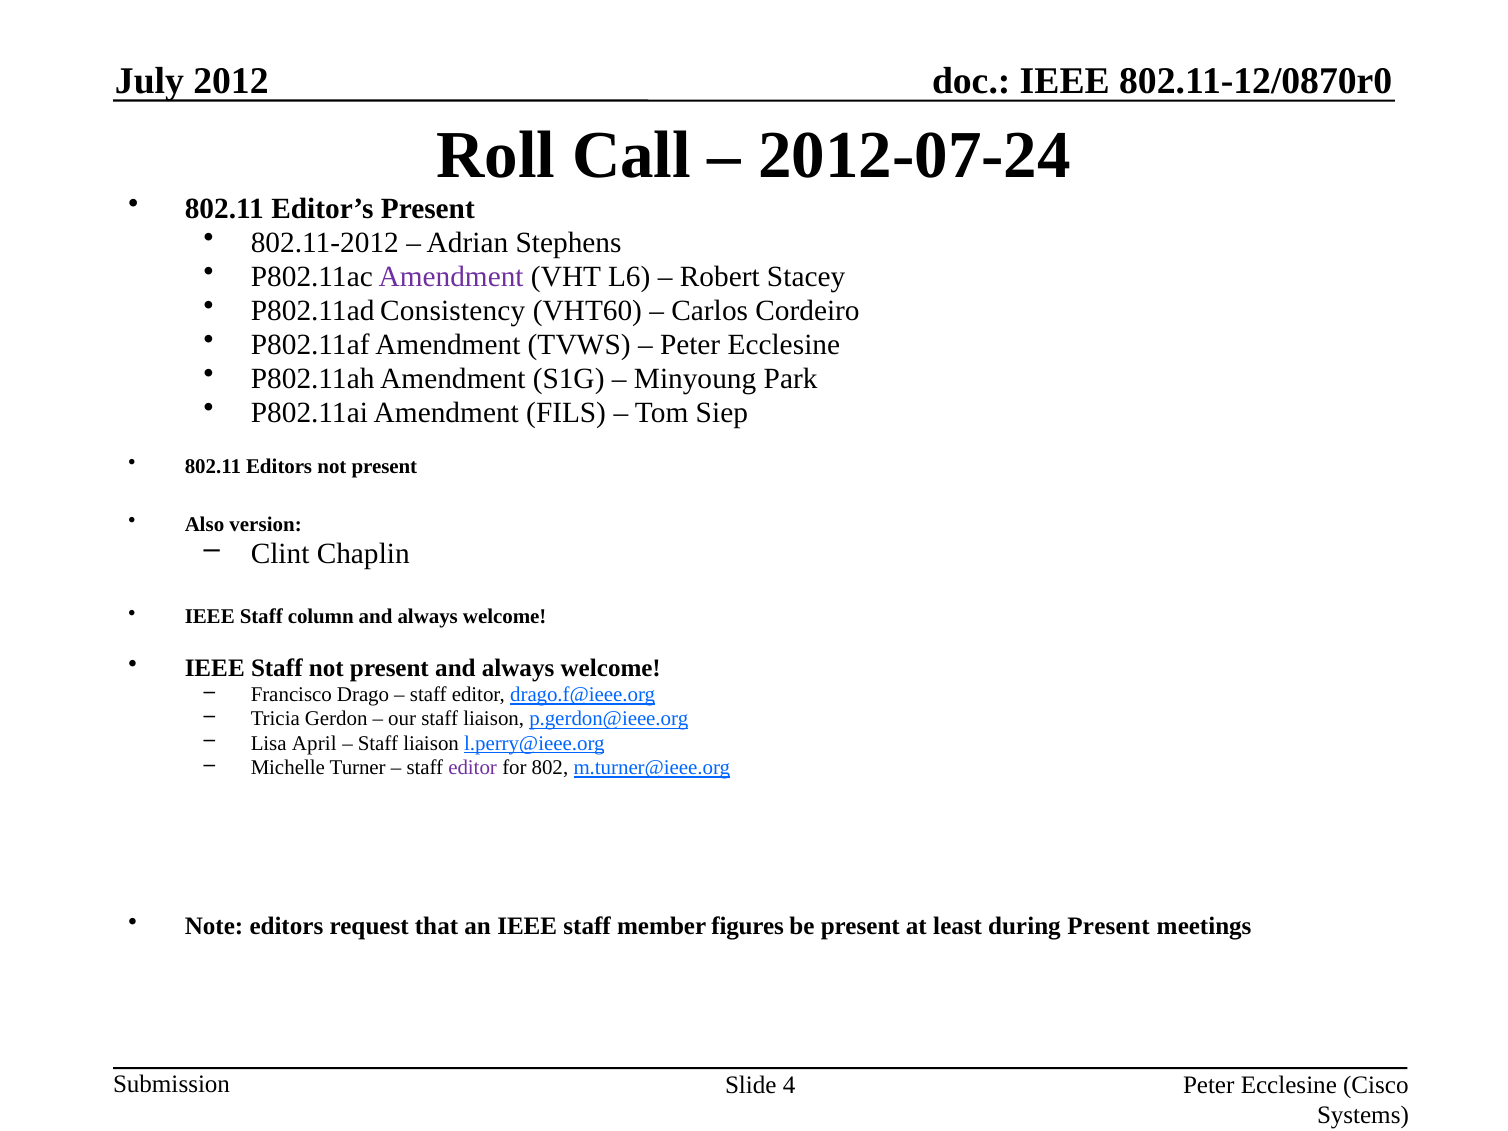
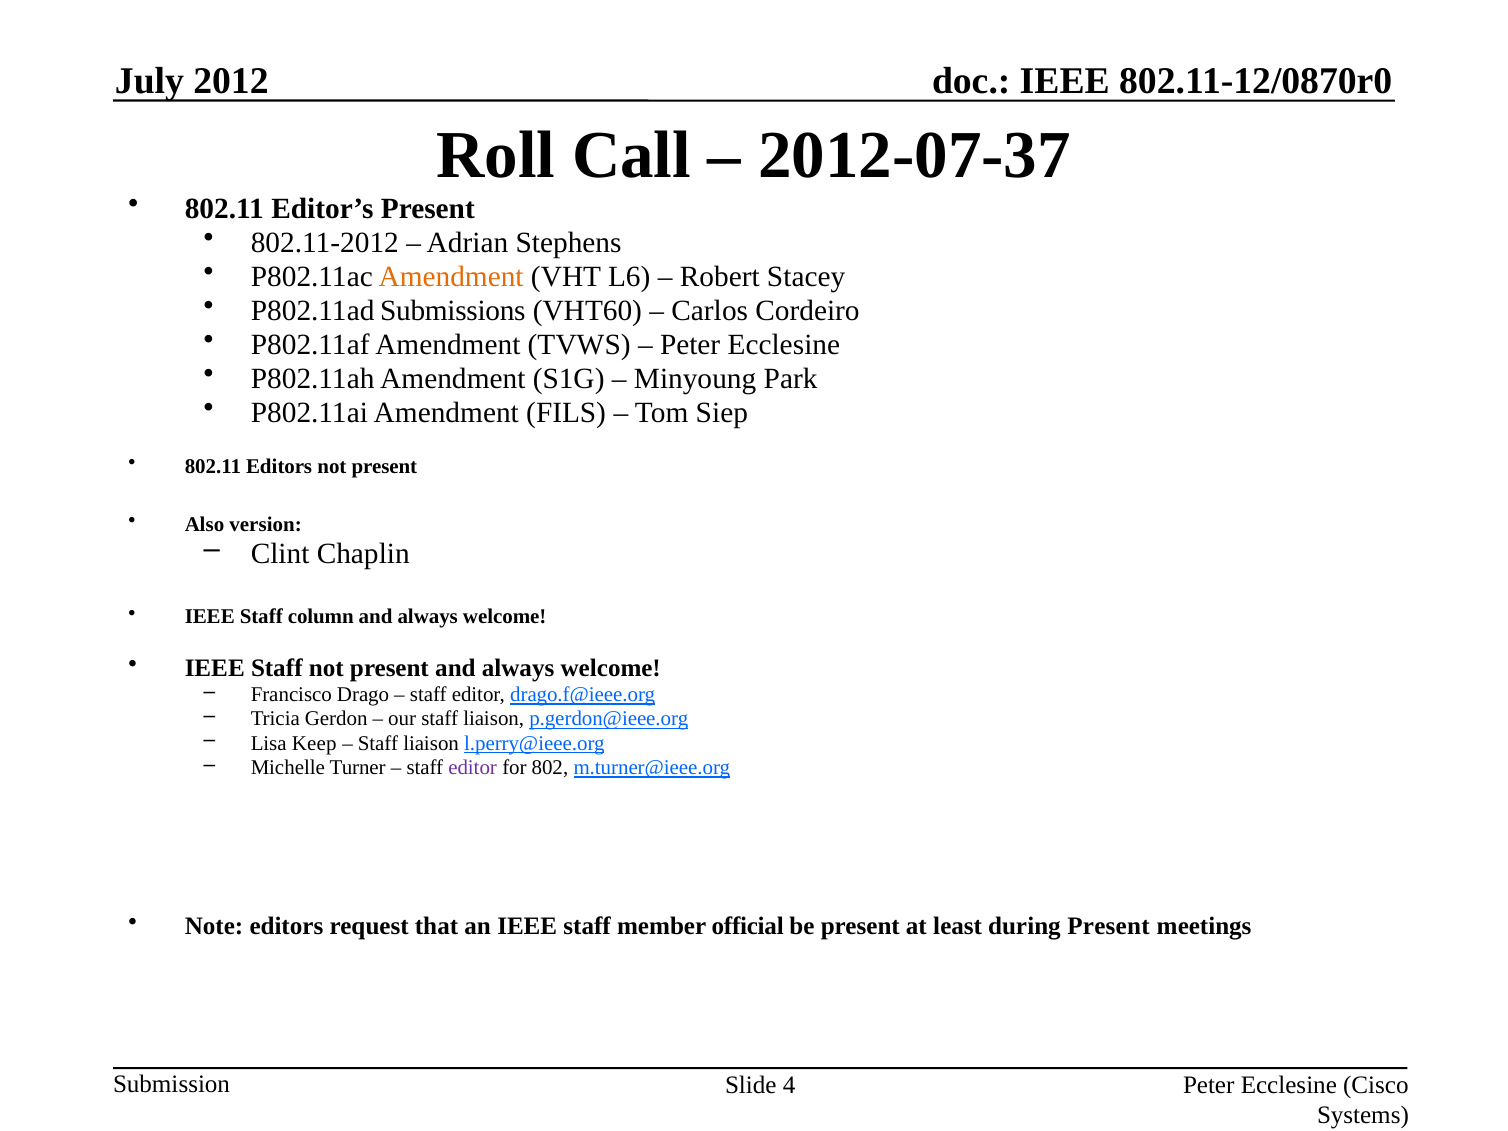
2012-07-24: 2012-07-24 -> 2012-07-37
Amendment at (451, 277) colour: purple -> orange
Consistency: Consistency -> Submissions
April: April -> Keep
figures: figures -> official
